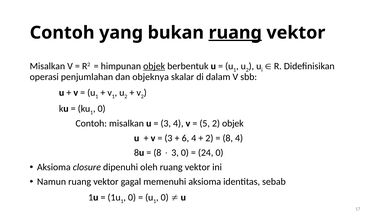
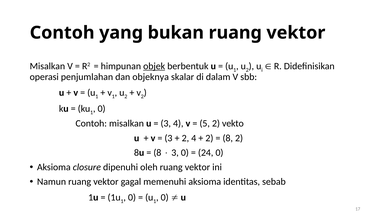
ruang at (235, 33) underline: present -> none
2 objek: objek -> vekto
6 at (185, 138): 6 -> 2
8 4: 4 -> 2
